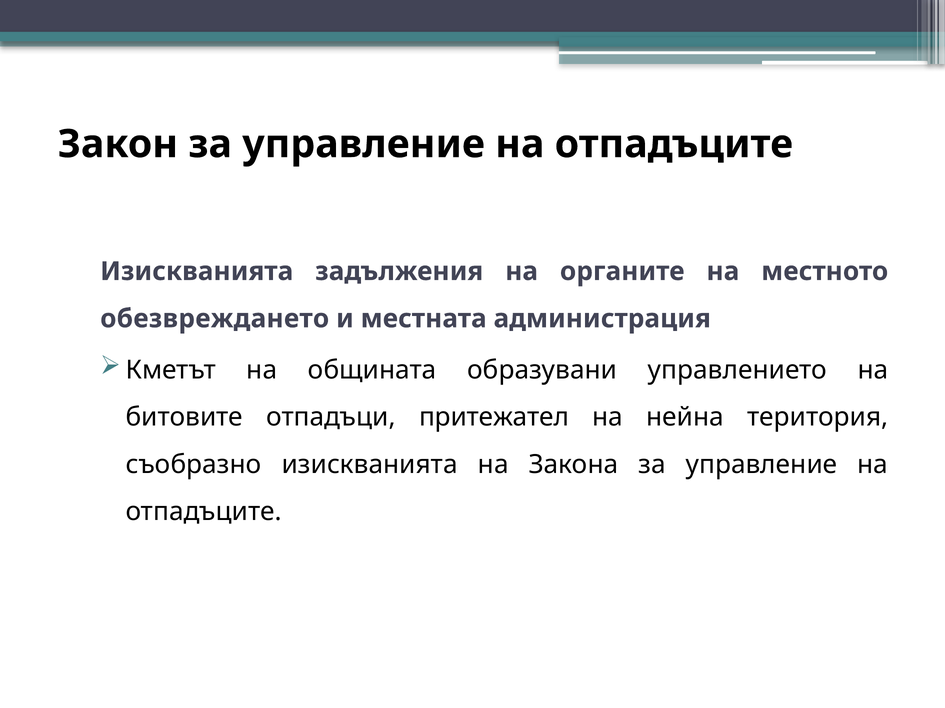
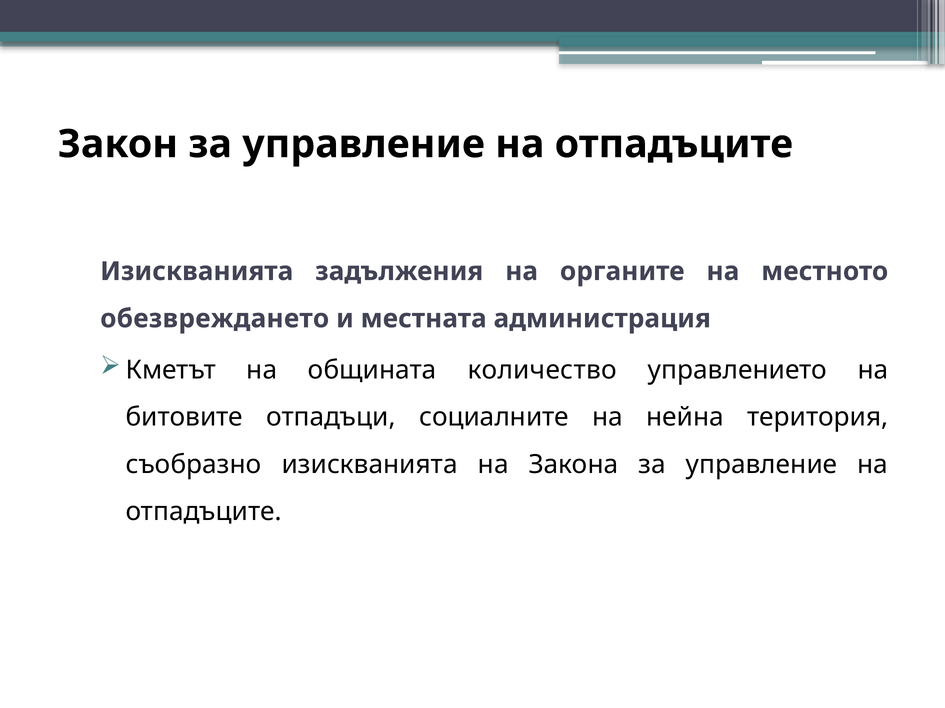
образувани: образувани -> количество
притежател: притежател -> социалните
